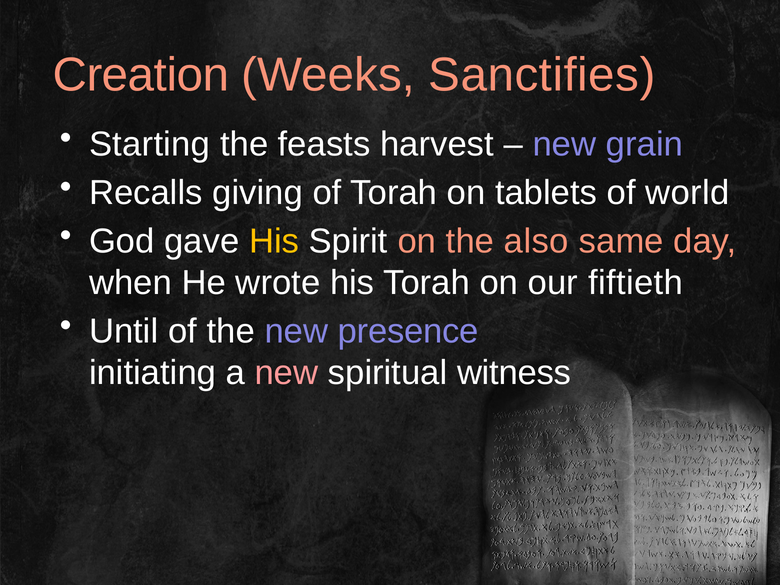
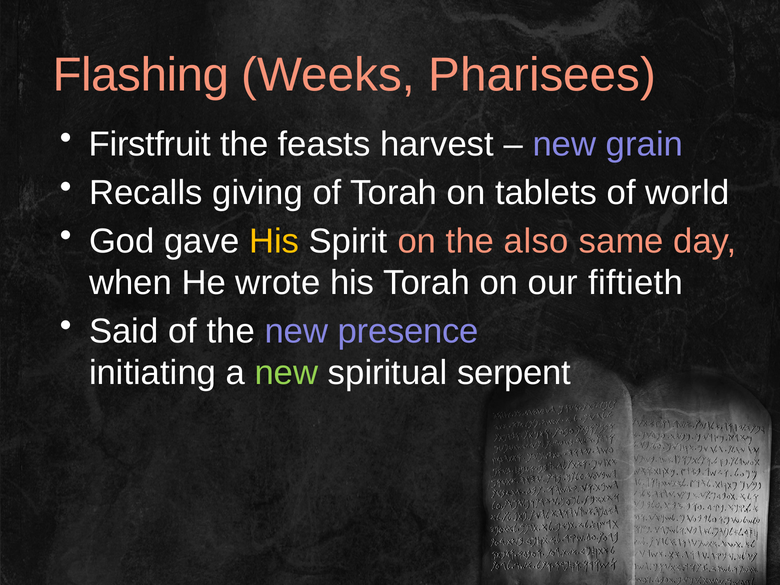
Creation: Creation -> Flashing
Sanctifies: Sanctifies -> Pharisees
Starting: Starting -> Firstfruit
Until: Until -> Said
new at (287, 373) colour: pink -> light green
witness: witness -> serpent
